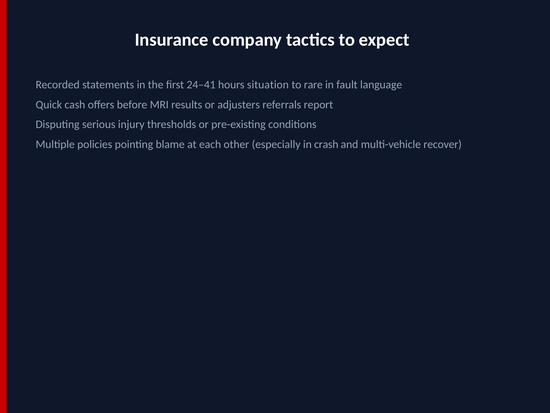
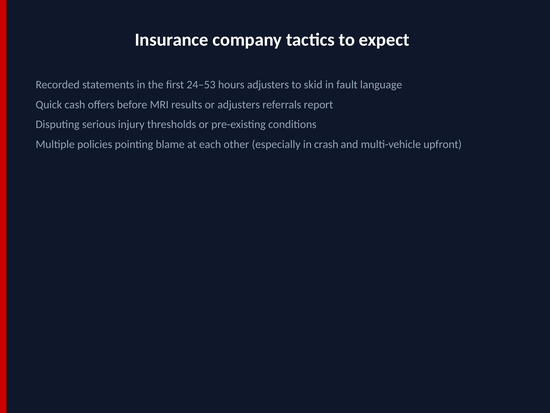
24–41: 24–41 -> 24–53
hours situation: situation -> adjusters
rare: rare -> skid
recover: recover -> upfront
